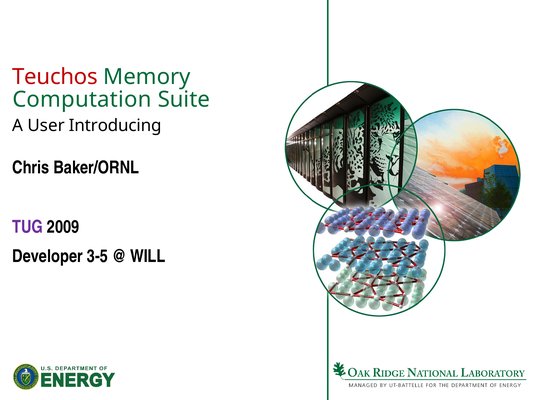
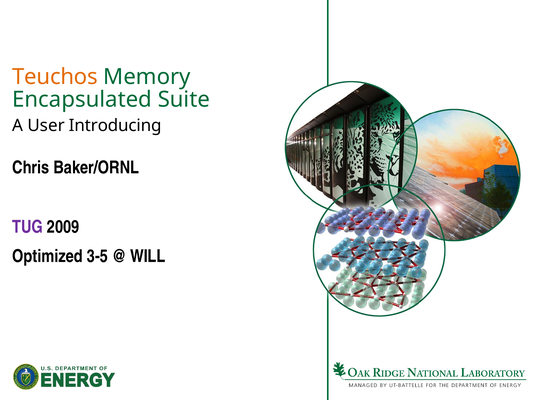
Teuchos colour: red -> orange
Computation: Computation -> Encapsulated
Developer: Developer -> Optimized
